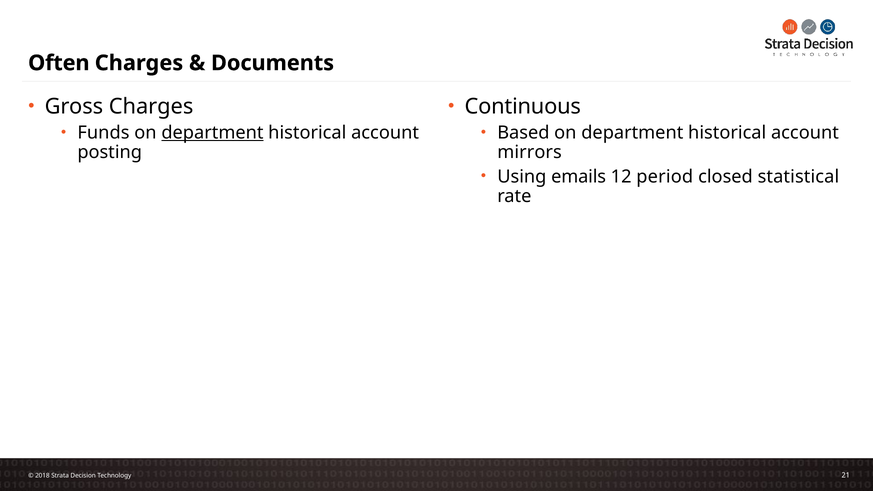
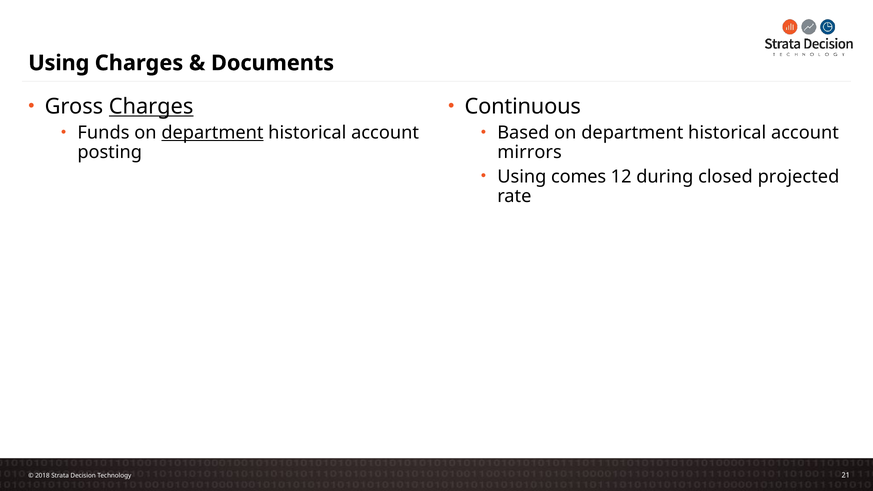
Often at (59, 63): Often -> Using
Charges at (151, 107) underline: none -> present
emails: emails -> comes
period: period -> during
statistical: statistical -> projected
